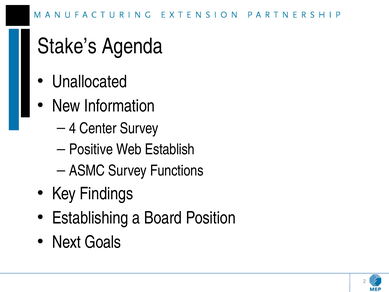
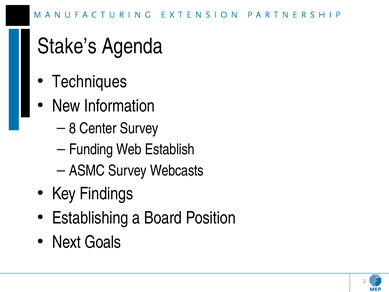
Unallocated: Unallocated -> Techniques
4: 4 -> 8
Positive: Positive -> Funding
Functions: Functions -> Webcasts
